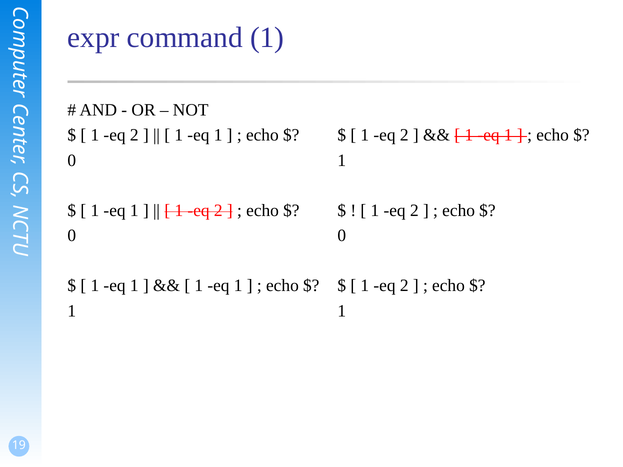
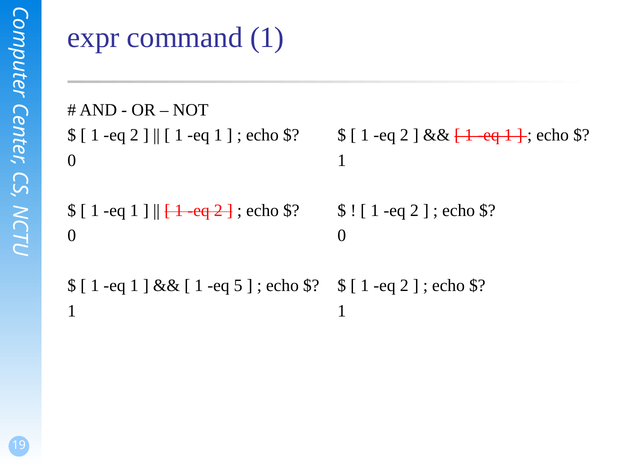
1 at (238, 286): 1 -> 5
